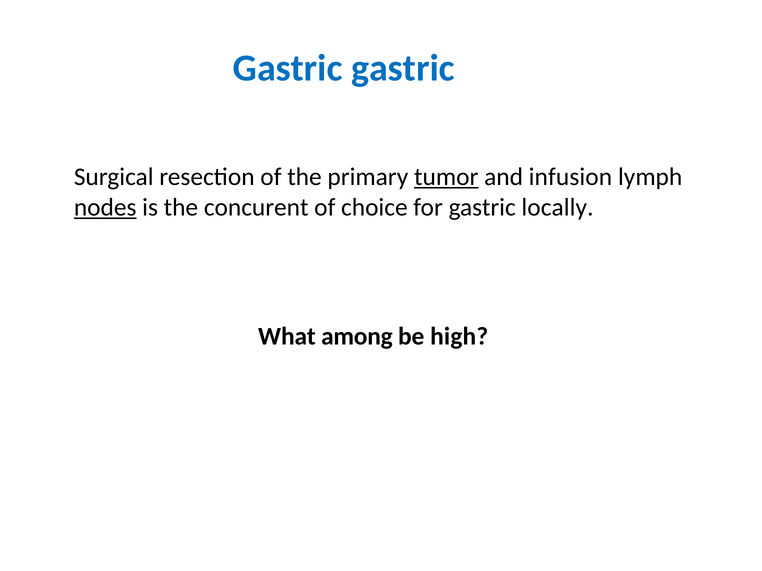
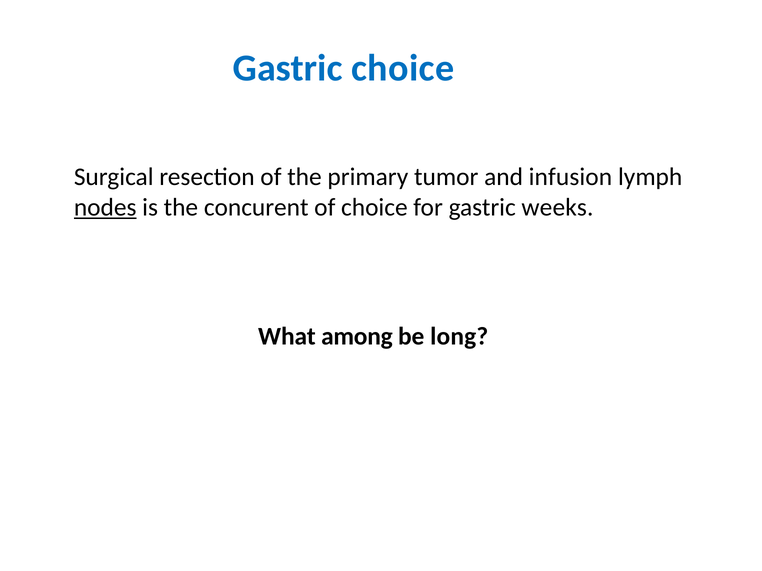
Gastric gastric: gastric -> choice
tumor underline: present -> none
locally: locally -> weeks
high: high -> long
